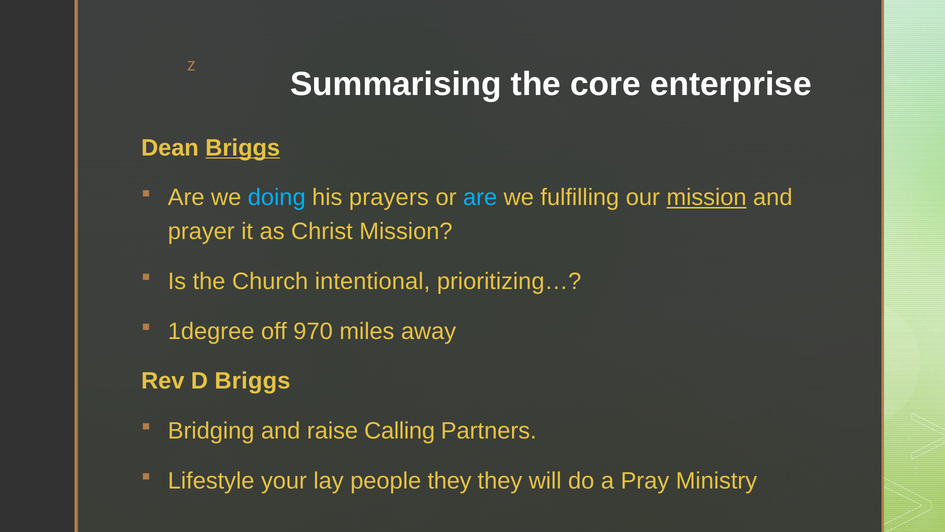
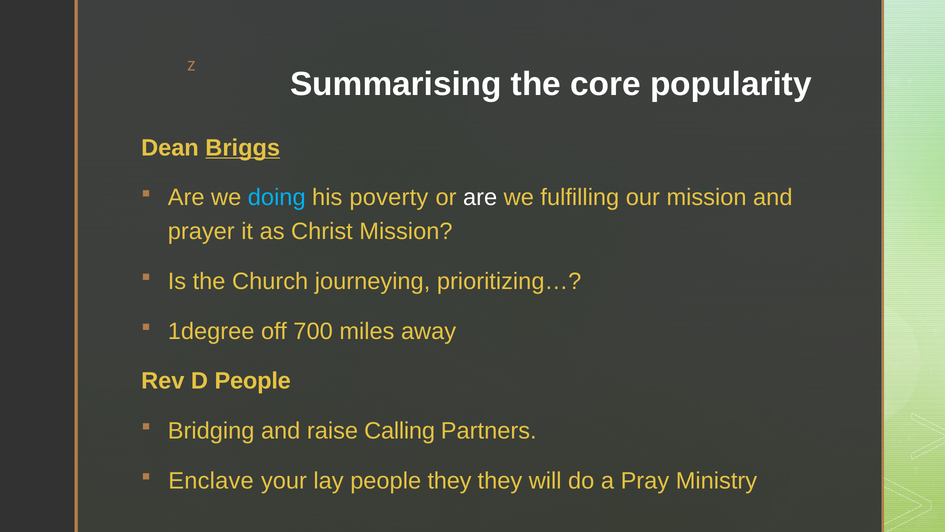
enterprise: enterprise -> popularity
prayers: prayers -> poverty
are at (480, 197) colour: light blue -> white
mission at (707, 197) underline: present -> none
intentional: intentional -> journeying
970: 970 -> 700
D Briggs: Briggs -> People
Lifestyle: Lifestyle -> Enclave
